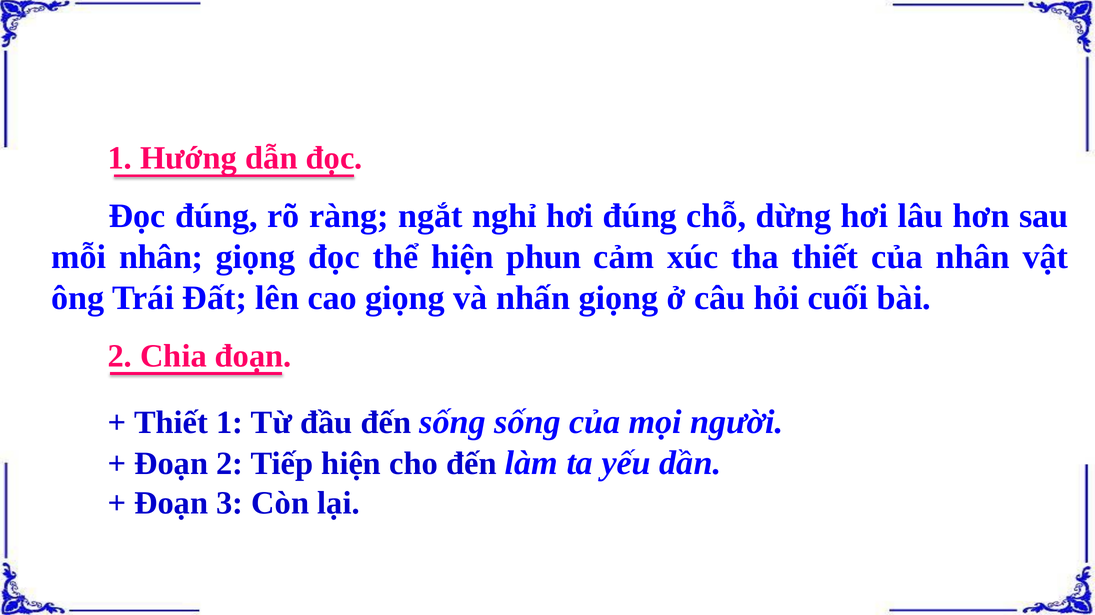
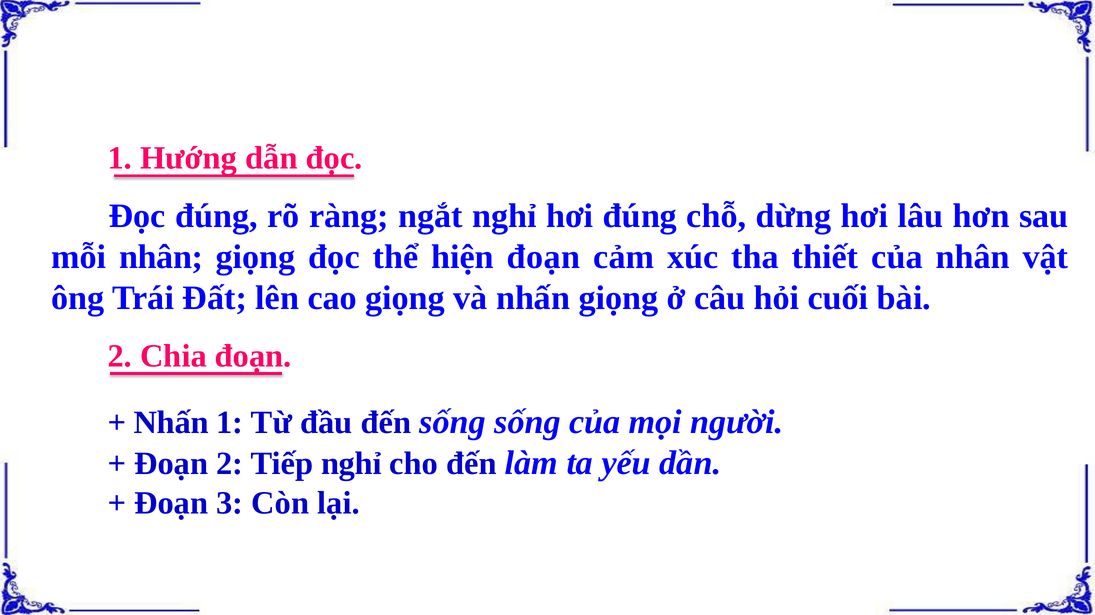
hiện phun: phun -> đoạn
Thiết at (171, 423): Thiết -> Nhấn
Tiếp hiện: hiện -> nghỉ
